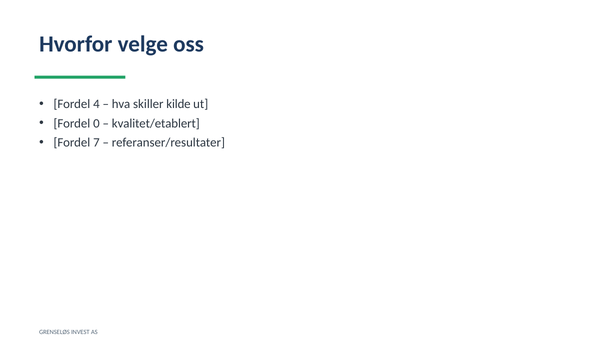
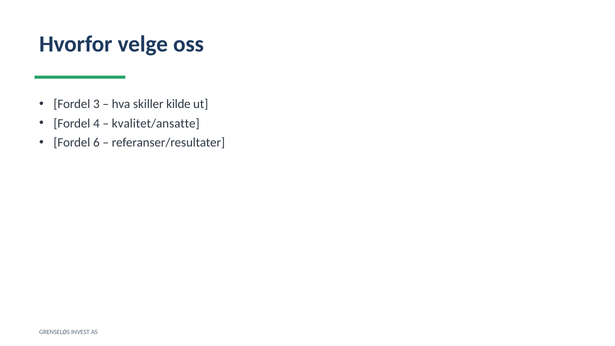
4: 4 -> 3
0: 0 -> 4
kvalitet/etablert: kvalitet/etablert -> kvalitet/ansatte
7: 7 -> 6
